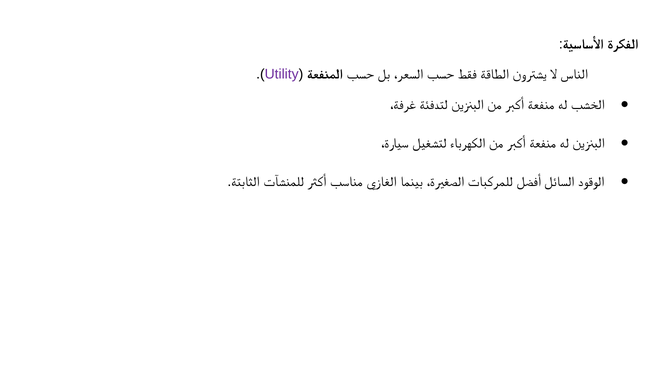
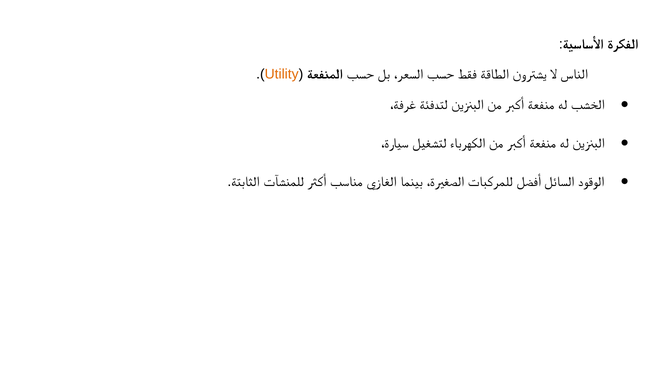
Utility colour: purple -> orange
